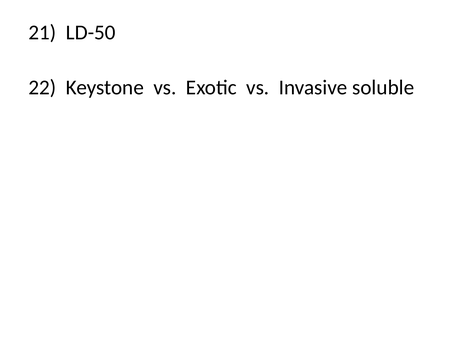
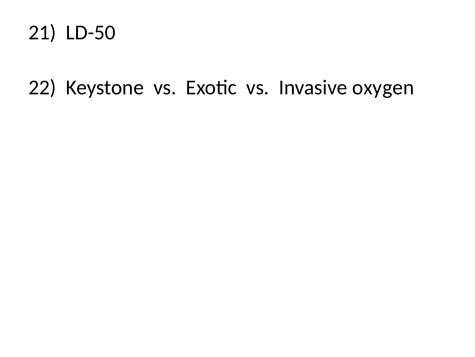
soluble: soluble -> oxygen
